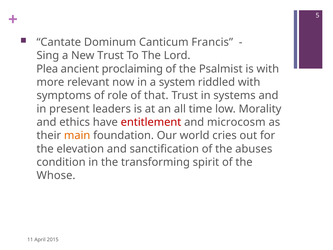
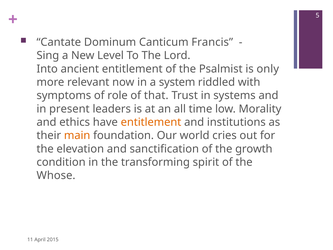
New Trust: Trust -> Level
Plea: Plea -> Into
ancient proclaiming: proclaiming -> entitlement
is with: with -> only
entitlement at (151, 122) colour: red -> orange
microcosm: microcosm -> institutions
abuses: abuses -> growth
